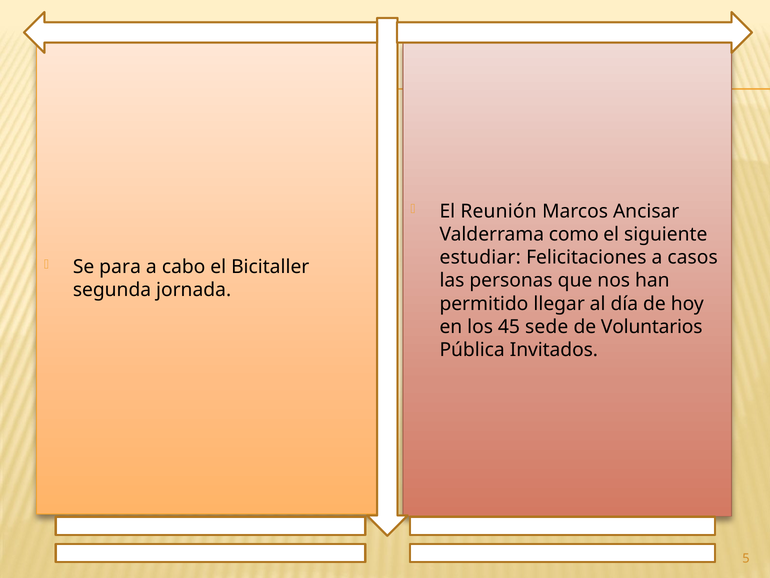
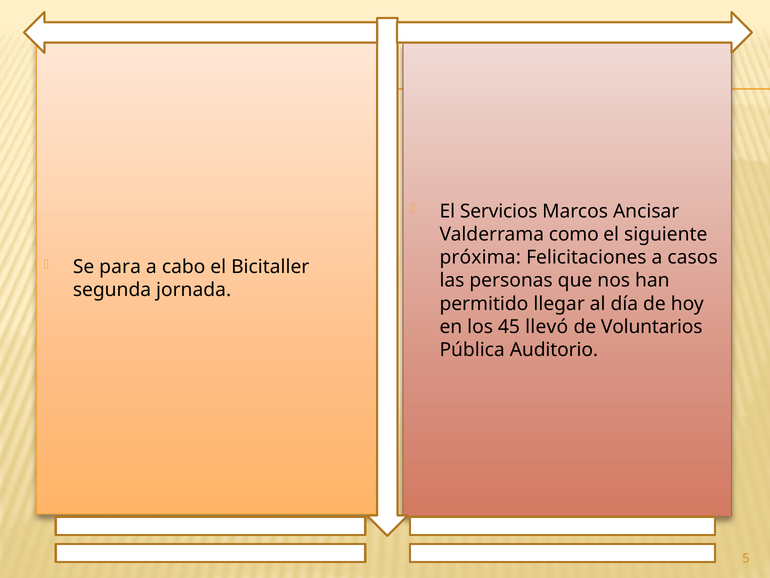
Reunión: Reunión -> Servicios
estudiar: estudiar -> próxima
sede: sede -> llevó
Invitados: Invitados -> Auditorio
